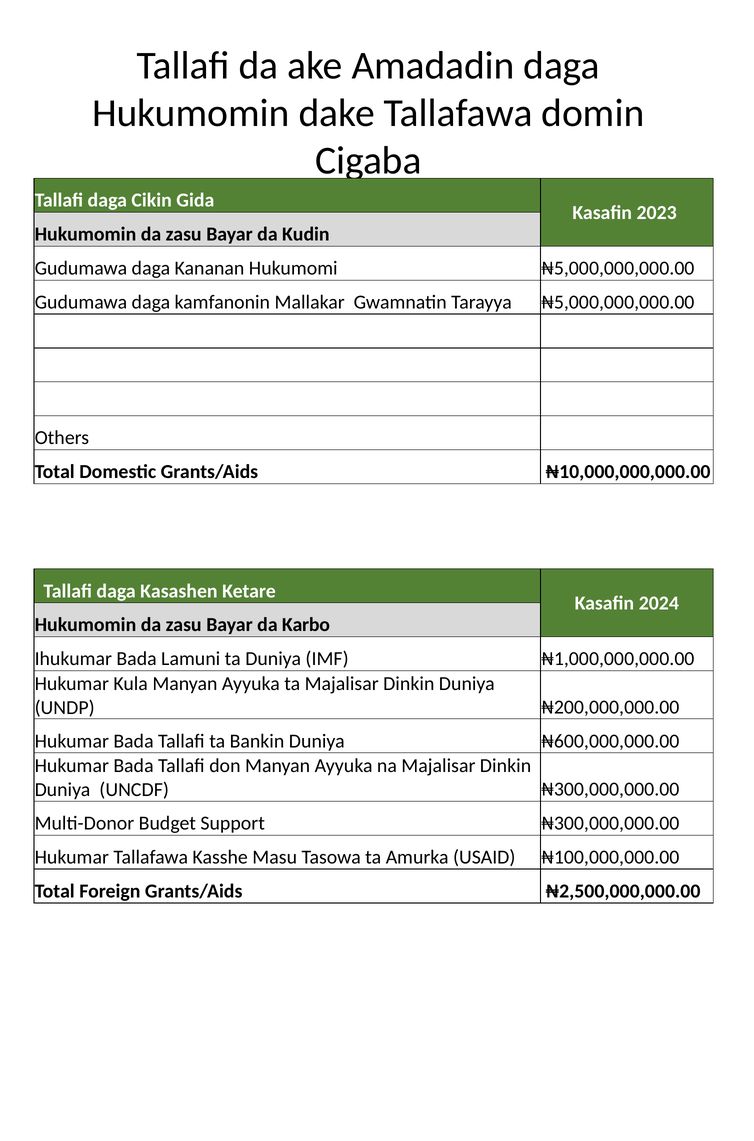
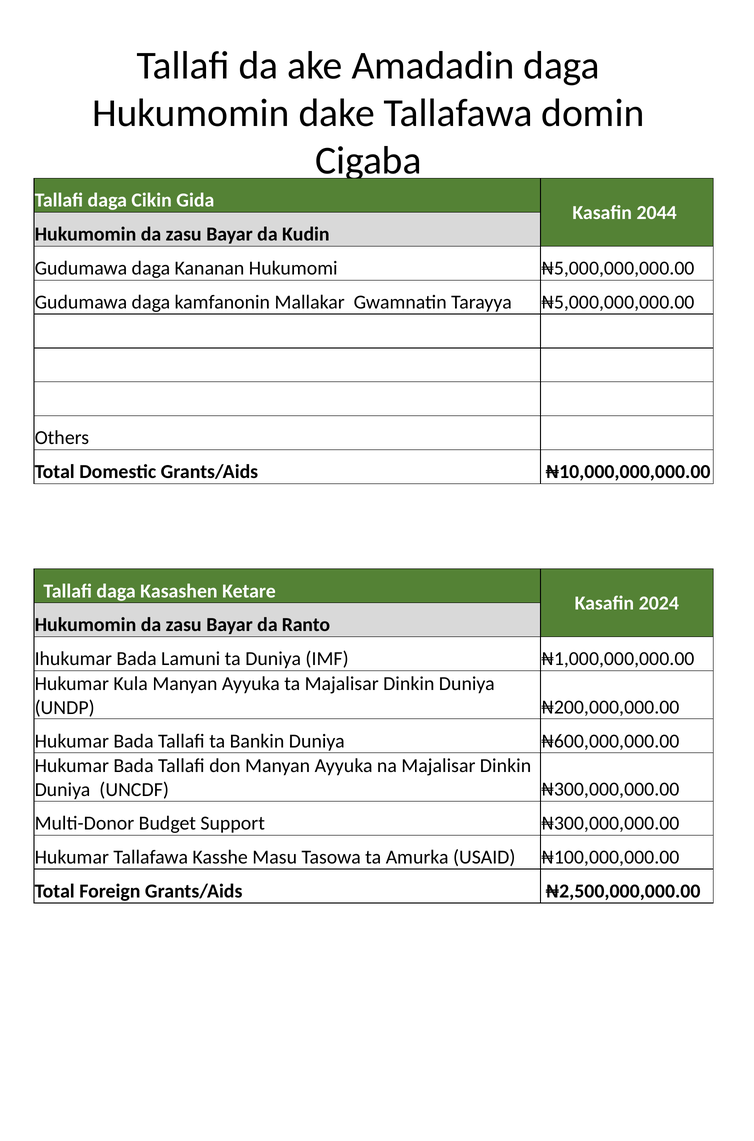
2023: 2023 -> 2044
Karbo: Karbo -> Ranto
